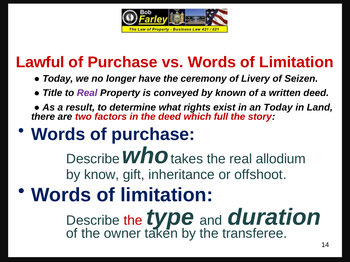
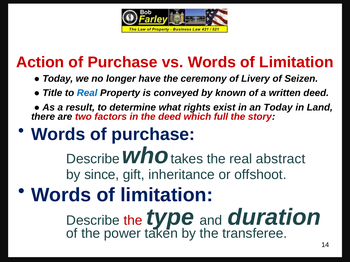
Lawful: Lawful -> Action
Real at (87, 93) colour: purple -> blue
allodium: allodium -> abstract
know: know -> since
owner: owner -> power
